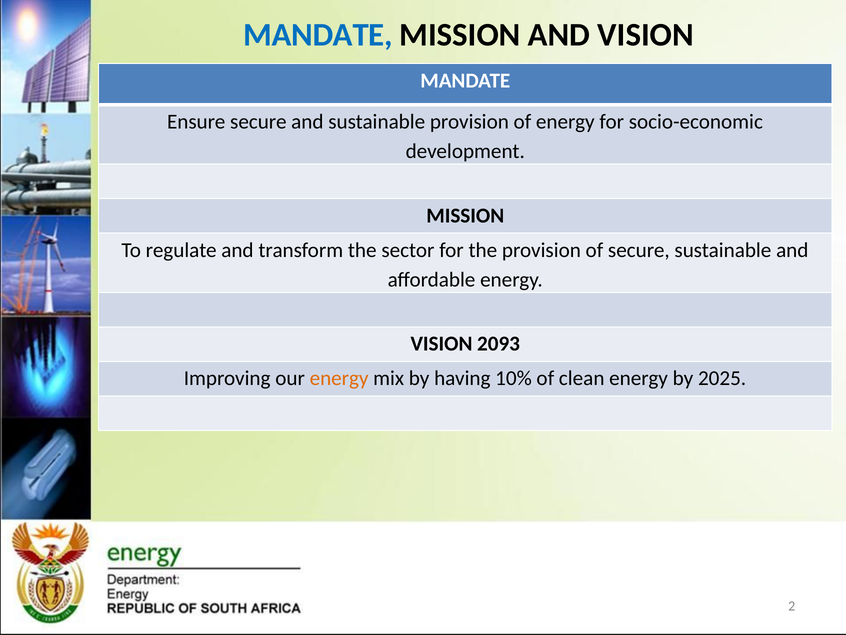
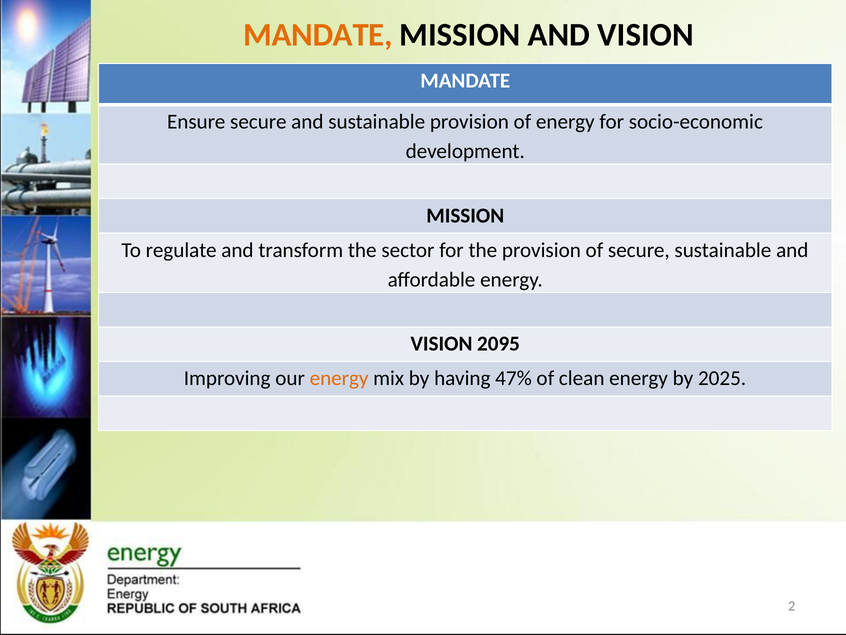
MANDATE at (318, 35) colour: blue -> orange
2093: 2093 -> 2095
10%: 10% -> 47%
